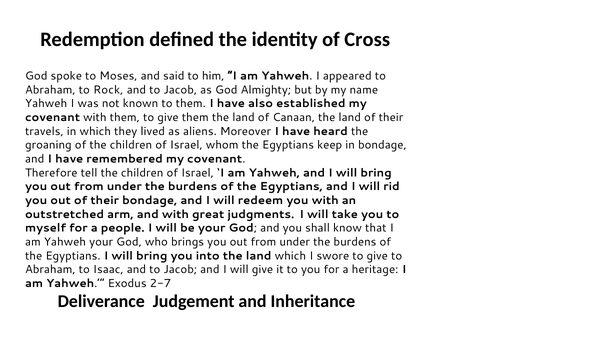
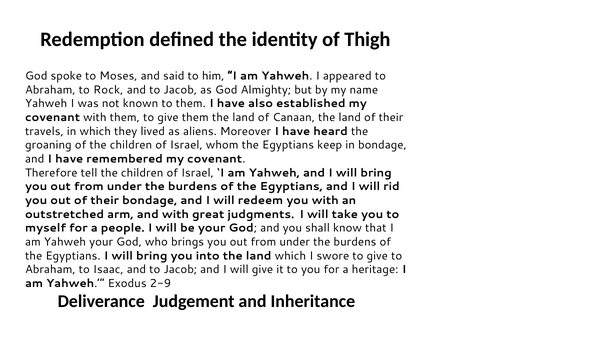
Cross: Cross -> Thigh
2-7: 2-7 -> 2-9
